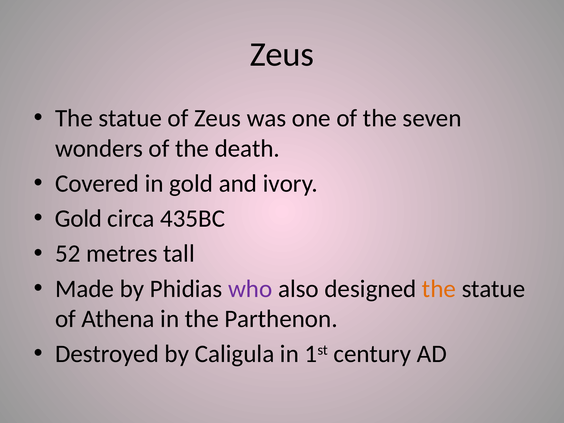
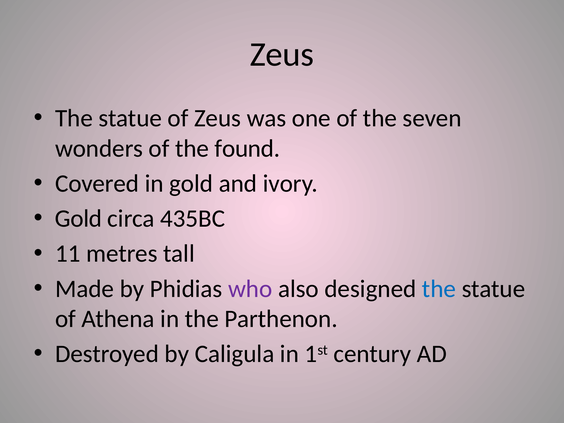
death: death -> found
52: 52 -> 11
the at (439, 289) colour: orange -> blue
